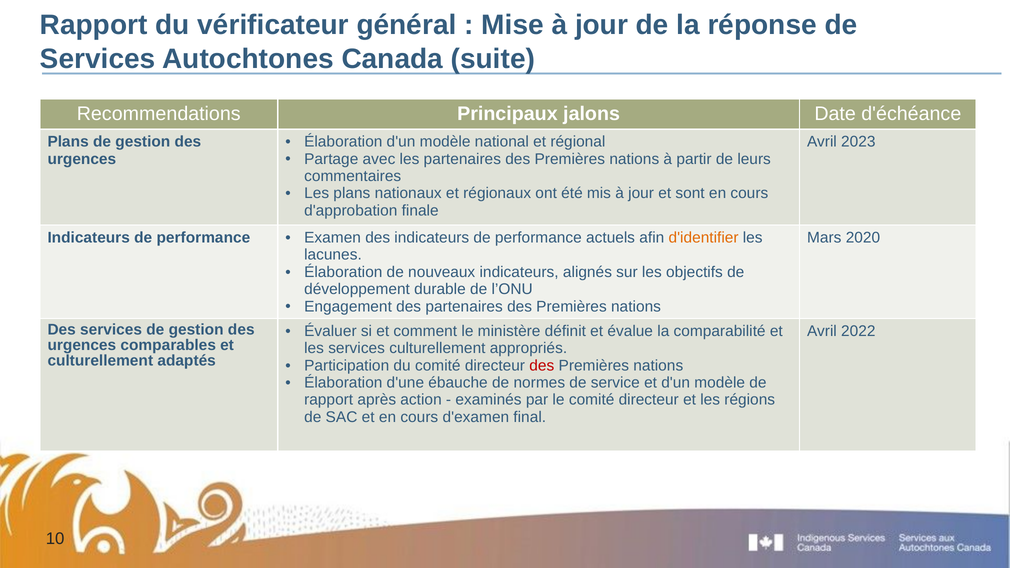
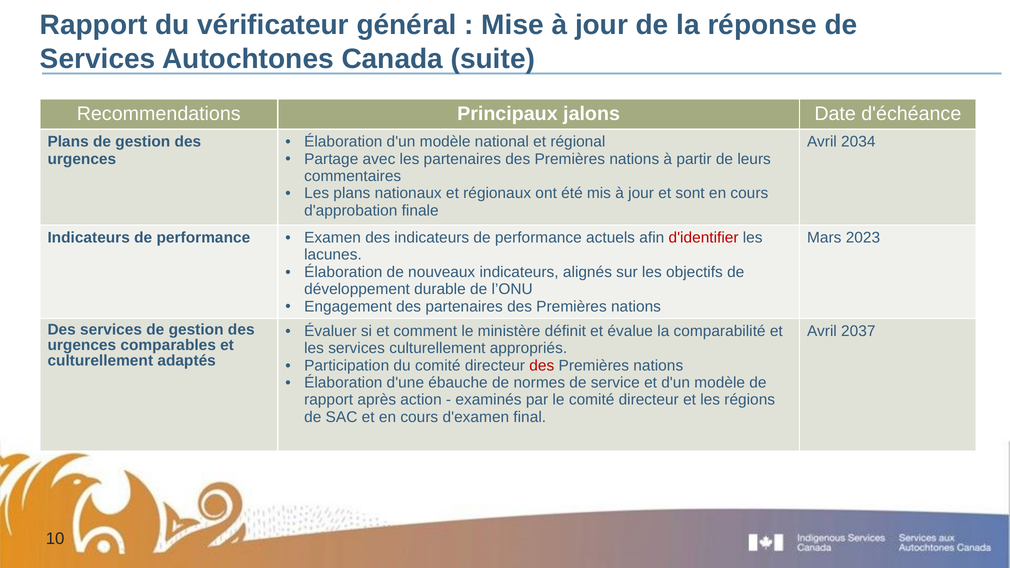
2023: 2023 -> 2034
d'identifier colour: orange -> red
2020: 2020 -> 2023
2022: 2022 -> 2037
